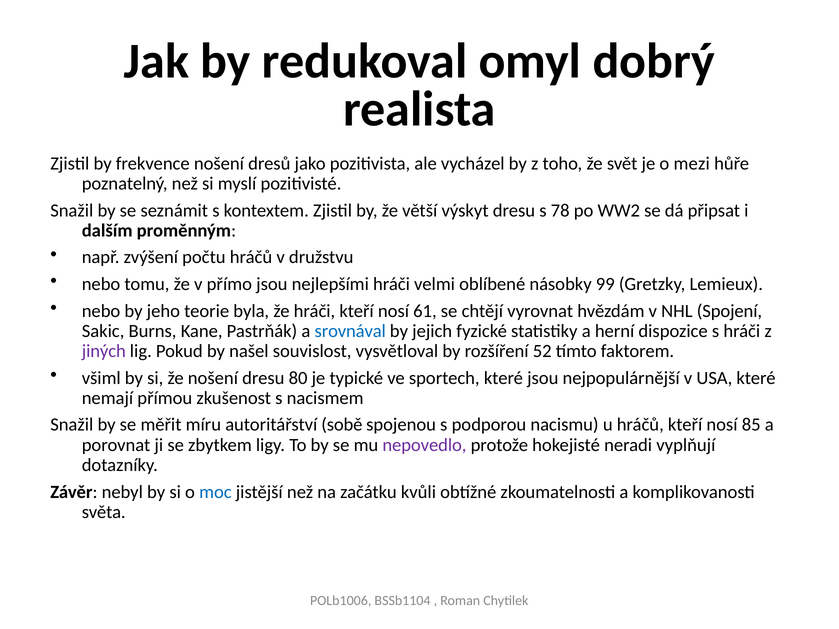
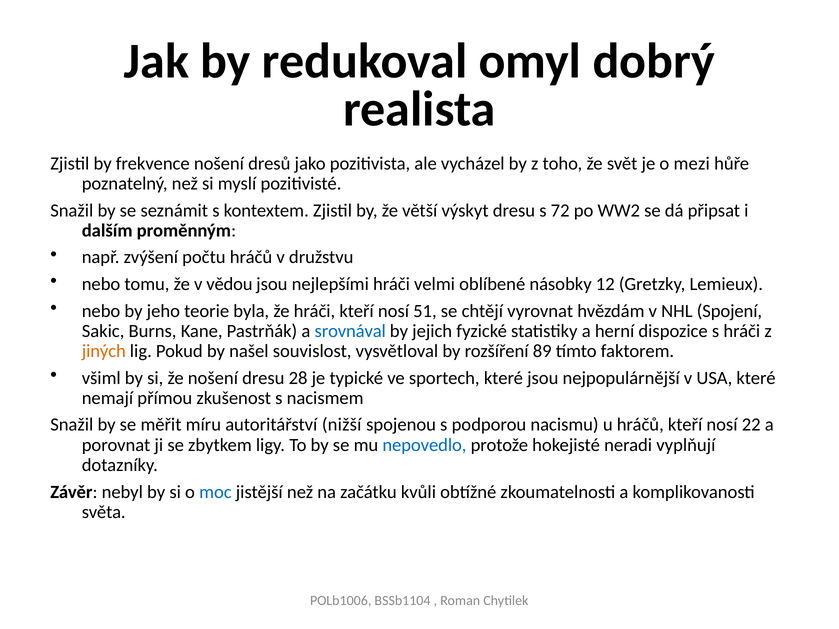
78: 78 -> 72
přímo: přímo -> vědou
99: 99 -> 12
61: 61 -> 51
jiných colour: purple -> orange
52: 52 -> 89
80: 80 -> 28
sobě: sobě -> nižší
85: 85 -> 22
nepovedlo colour: purple -> blue
